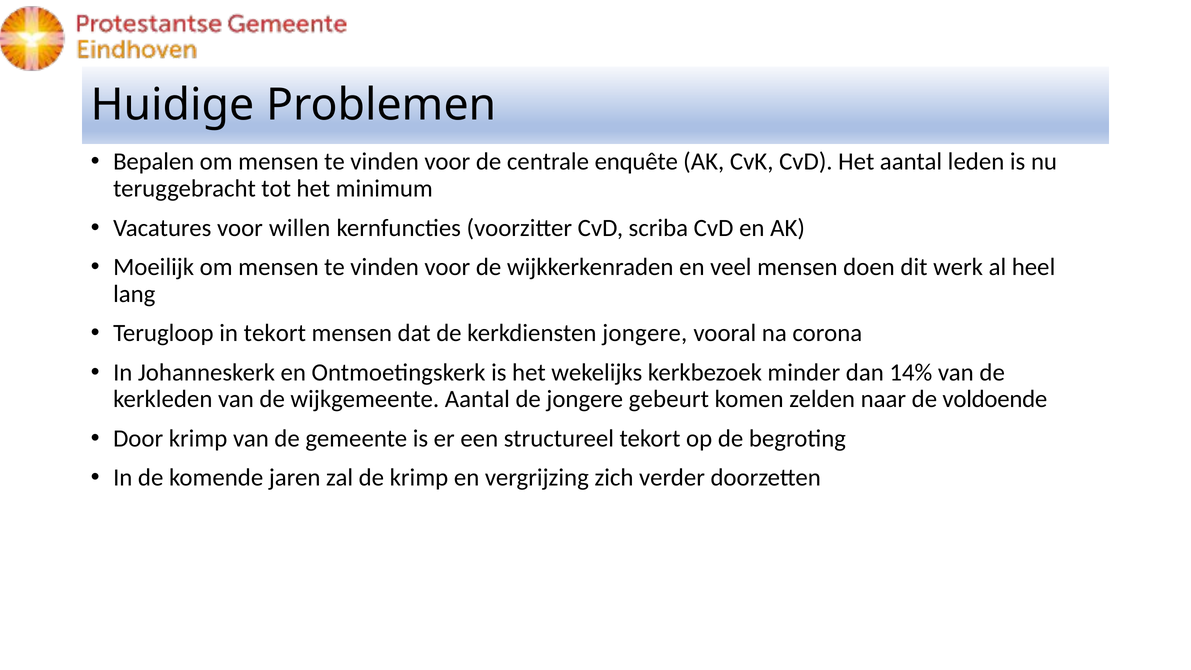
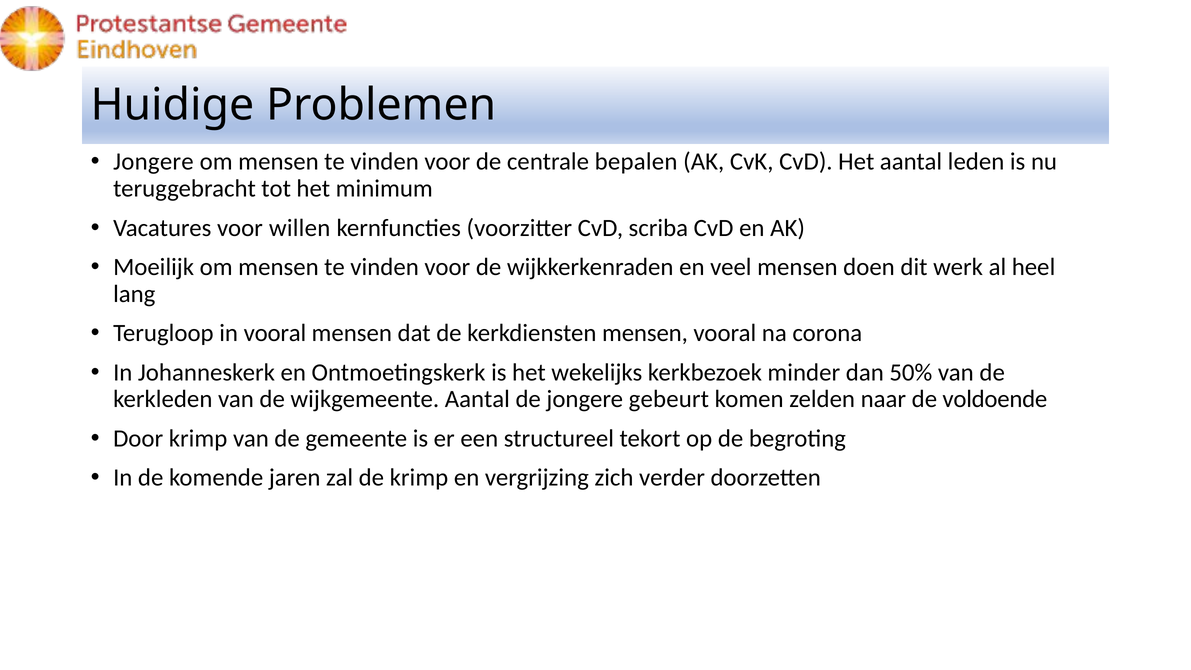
Bepalen at (154, 162): Bepalen -> Jongere
enquête: enquête -> bepalen
in tekort: tekort -> vooral
kerkdiensten jongere: jongere -> mensen
14%: 14% -> 50%
